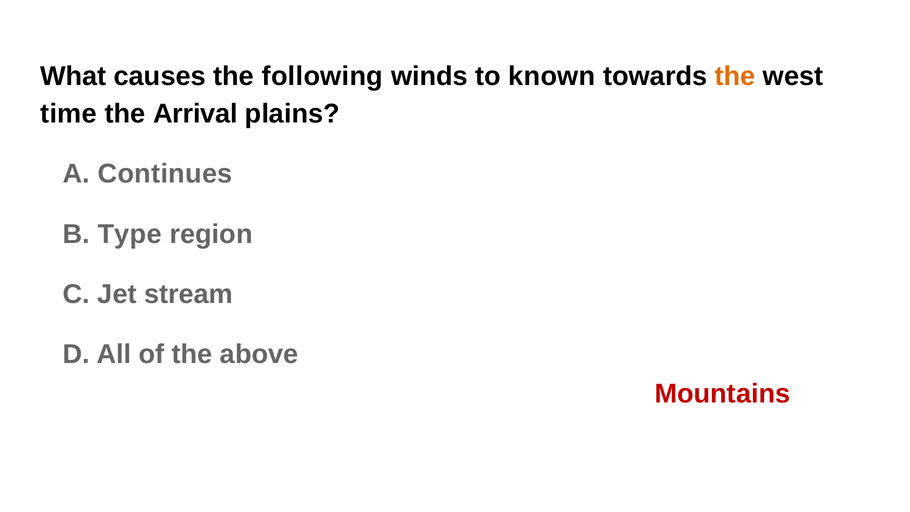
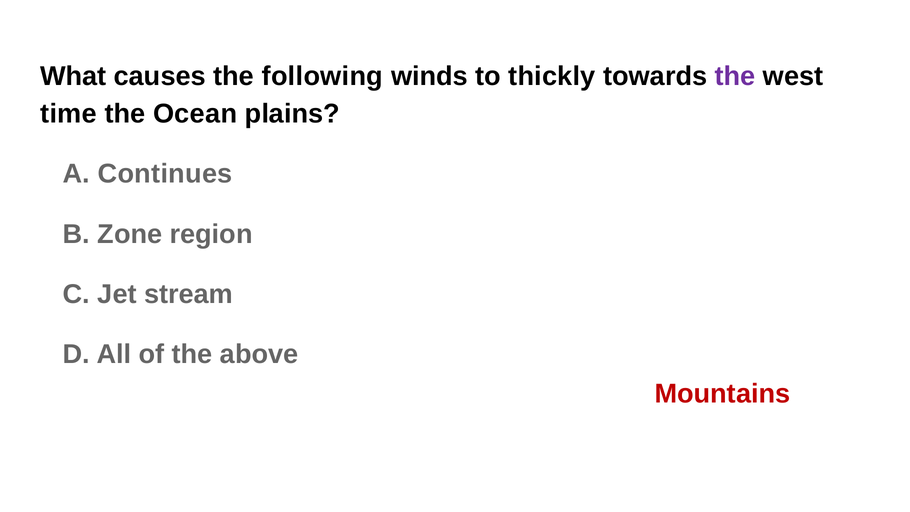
known: known -> thickly
the at (735, 76) colour: orange -> purple
Arrival: Arrival -> Ocean
Type: Type -> Zone
